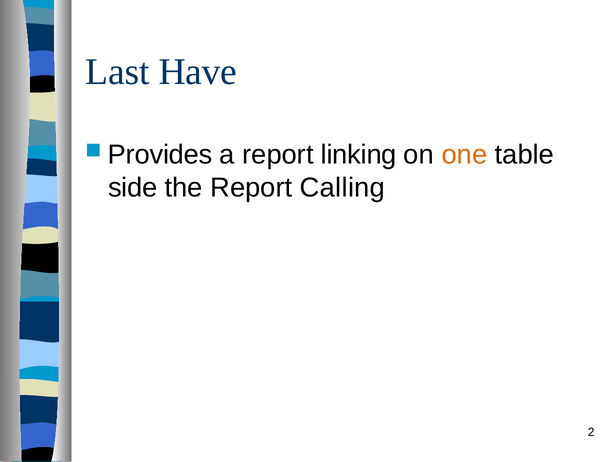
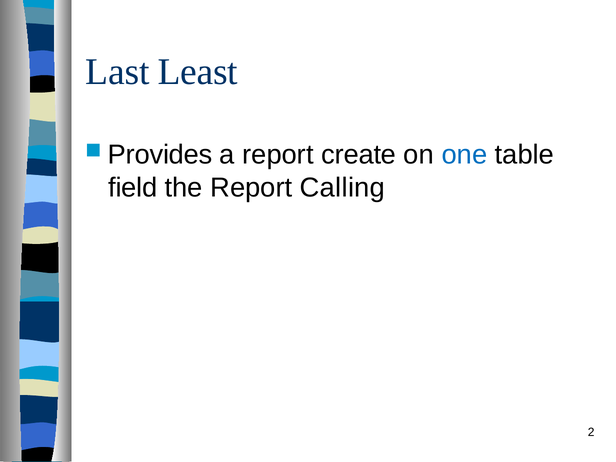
Have: Have -> Least
linking: linking -> create
one colour: orange -> blue
side: side -> field
